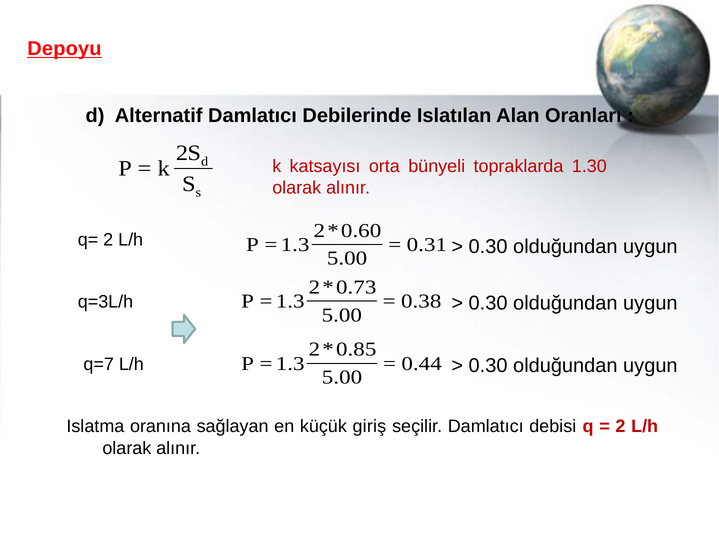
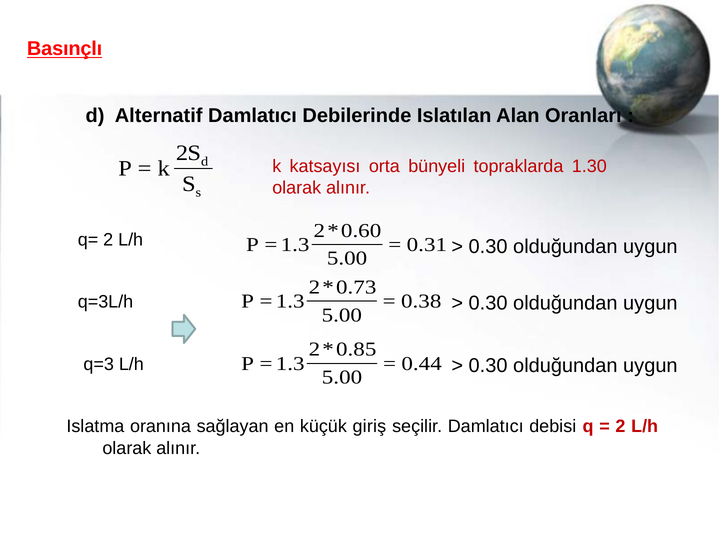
Depoyu: Depoyu -> Basınçlı
q=7: q=7 -> q=3
